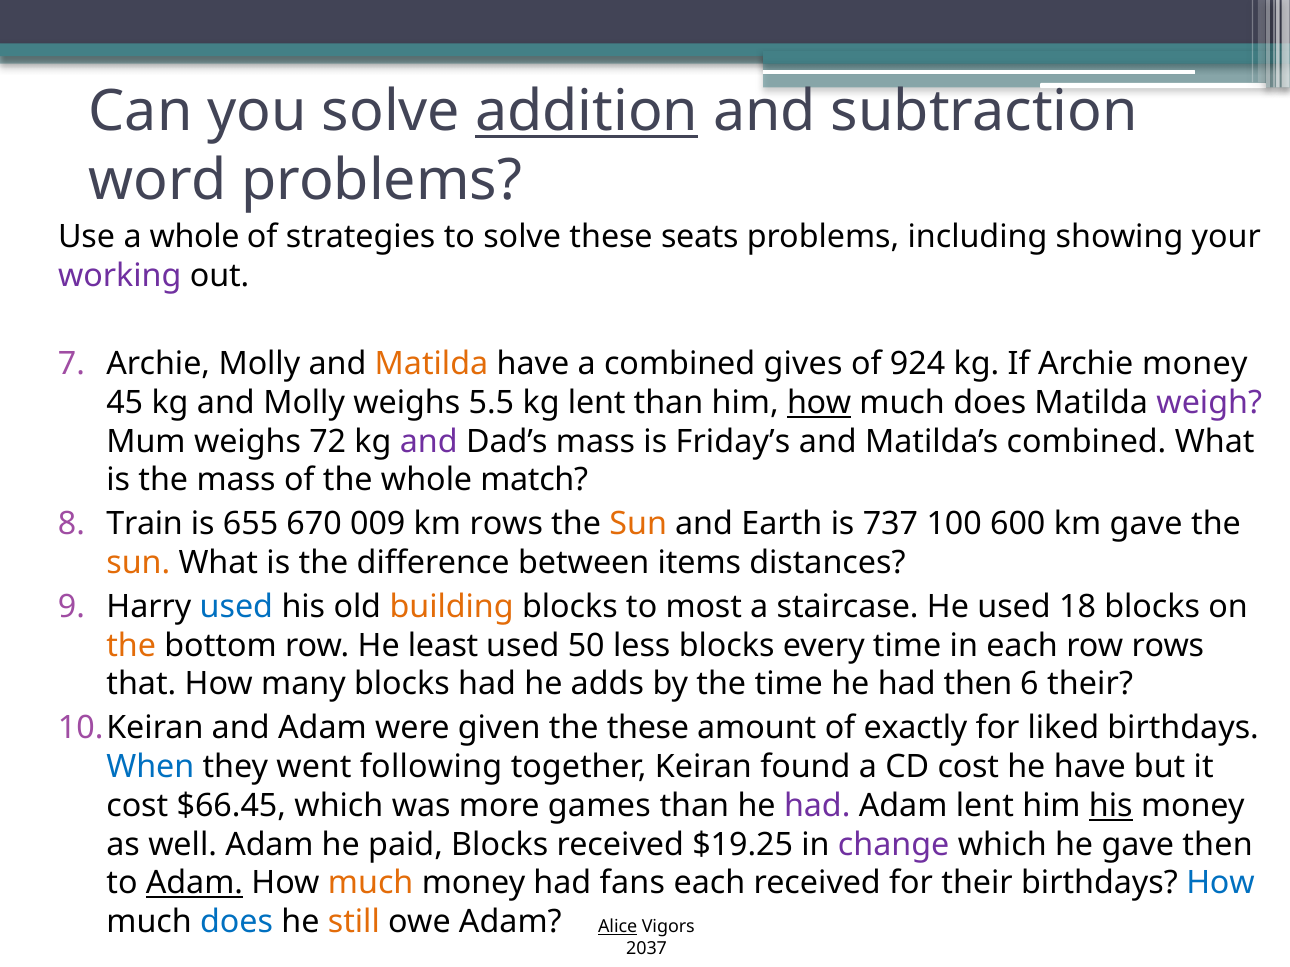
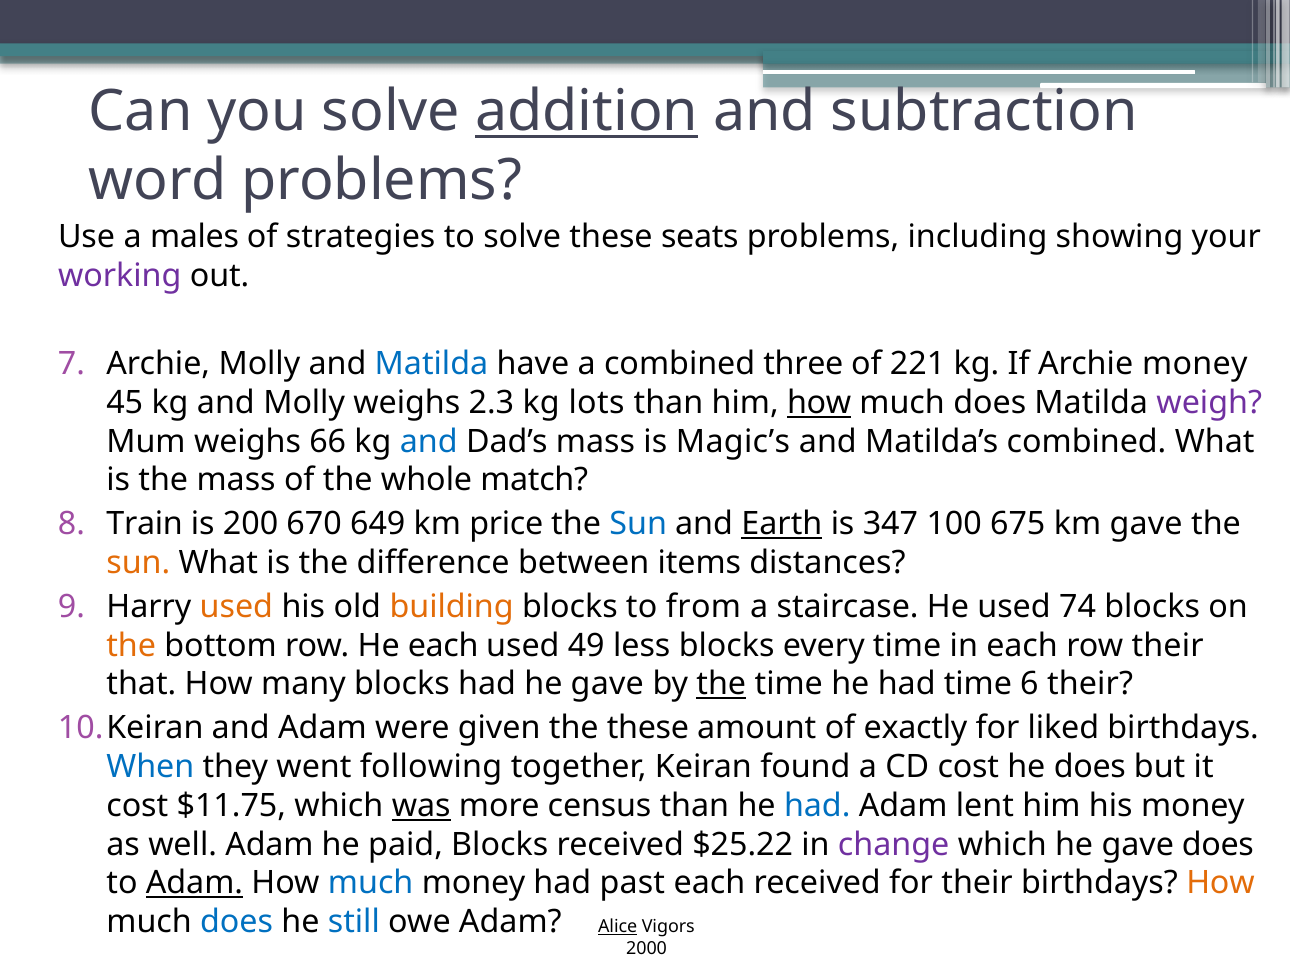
a whole: whole -> males
Matilda at (431, 364) colour: orange -> blue
gives: gives -> three
924: 924 -> 221
5.5: 5.5 -> 2.3
kg lent: lent -> lots
72: 72 -> 66
and at (429, 442) colour: purple -> blue
Friday’s: Friday’s -> Magic’s
655: 655 -> 200
009: 009 -> 649
km rows: rows -> price
Sun at (638, 524) colour: orange -> blue
Earth underline: none -> present
737: 737 -> 347
600: 600 -> 675
used at (236, 607) colour: blue -> orange
most: most -> from
18: 18 -> 74
He least: least -> each
50: 50 -> 49
row rows: rows -> their
had he adds: adds -> gave
the at (721, 685) underline: none -> present
had then: then -> time
he have: have -> does
$66.45: $66.45 -> $11.75
was underline: none -> present
games: games -> census
had at (817, 806) colour: purple -> blue
his at (1111, 806) underline: present -> none
$19.25: $19.25 -> $25.22
gave then: then -> does
much at (371, 884) colour: orange -> blue
fans: fans -> past
How at (1220, 884) colour: blue -> orange
still colour: orange -> blue
2037: 2037 -> 2000
